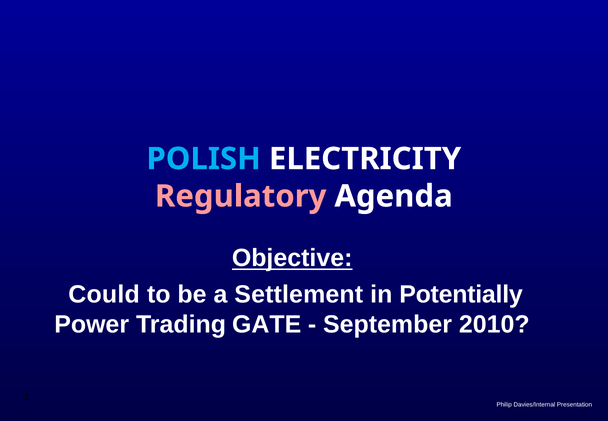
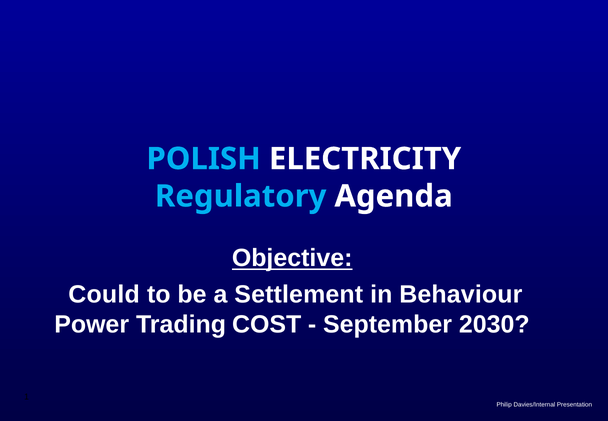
Regulatory colour: pink -> light blue
Potentially: Potentially -> Behaviour
GATE: GATE -> COST
2010: 2010 -> 2030
